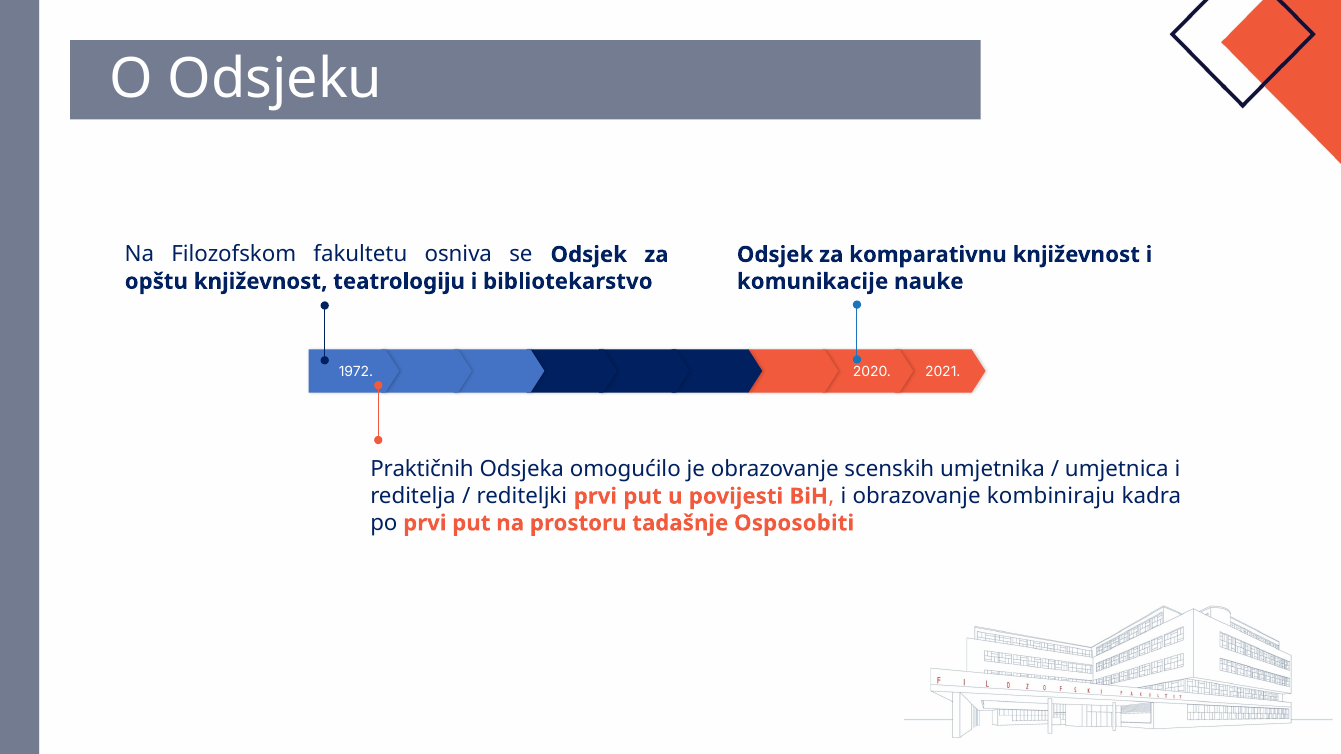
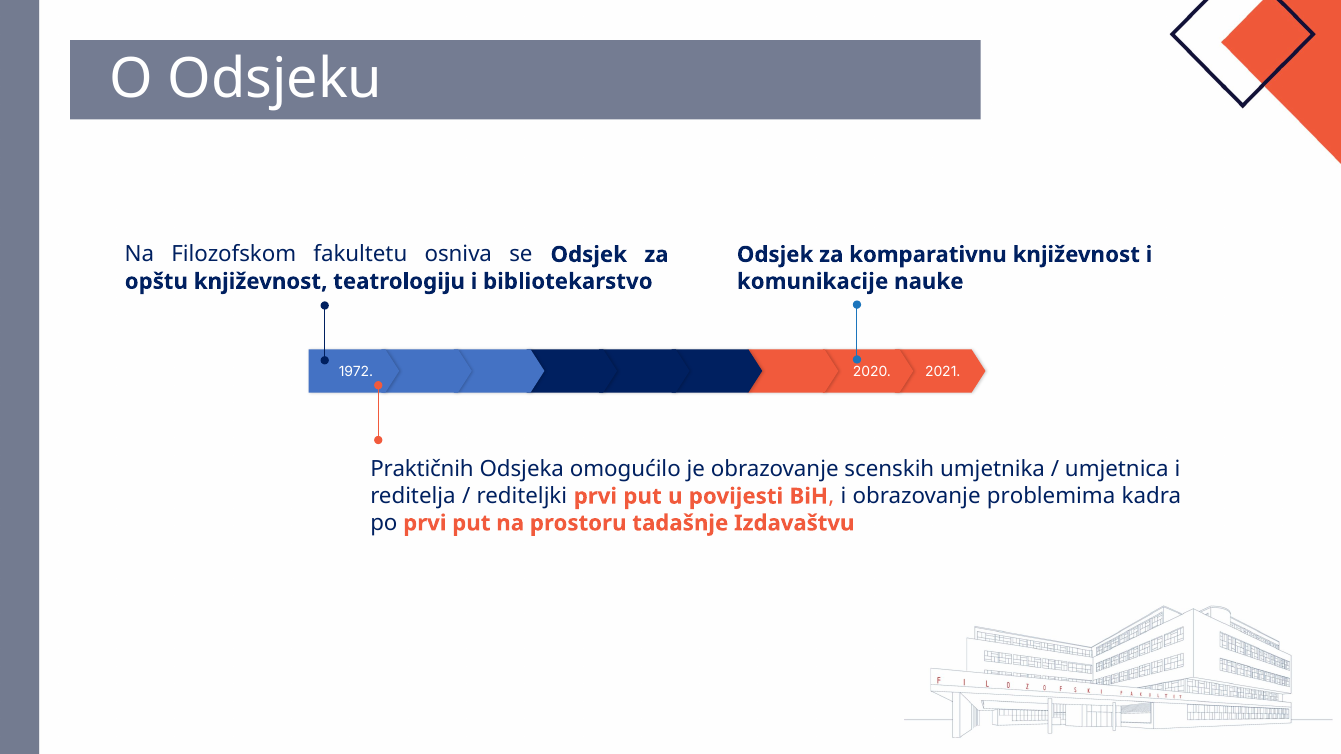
kombiniraju: kombiniraju -> problemima
Osposobiti: Osposobiti -> Izdavaštvu
